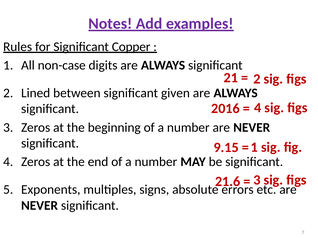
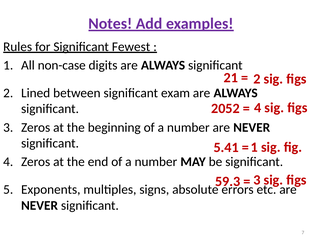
Copper: Copper -> Fewest
given: given -> exam
2016: 2016 -> 2052
9.15: 9.15 -> 5.41
21.6: 21.6 -> 59.3
